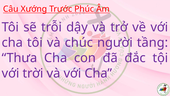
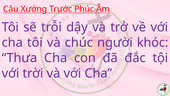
tầng: tầng -> khóc
